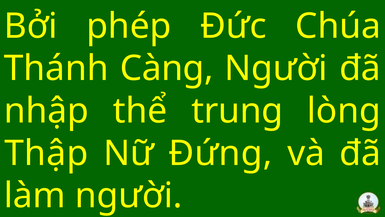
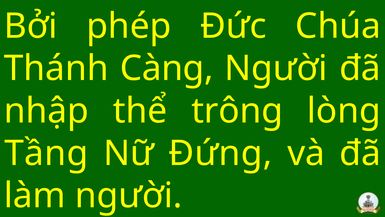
trung: trung -> trông
Thập: Thập -> Tầng
